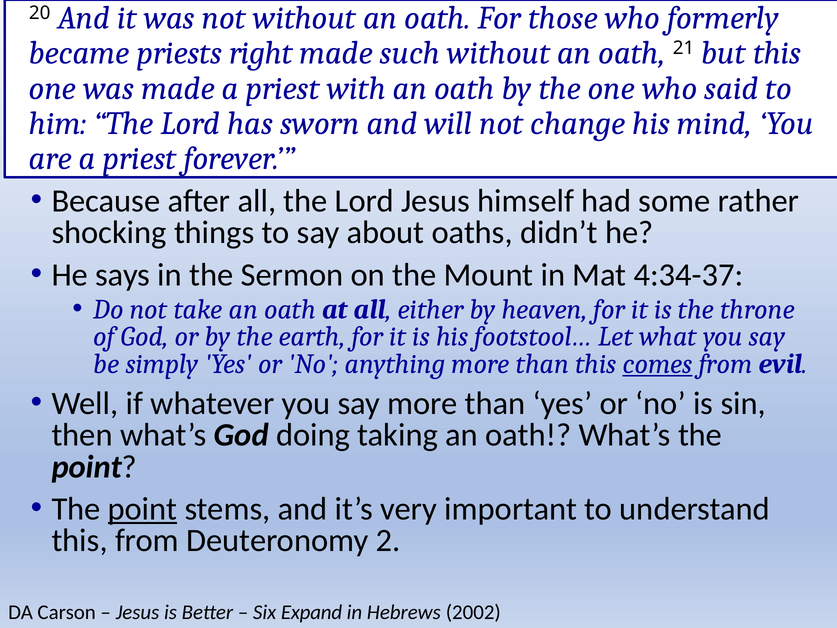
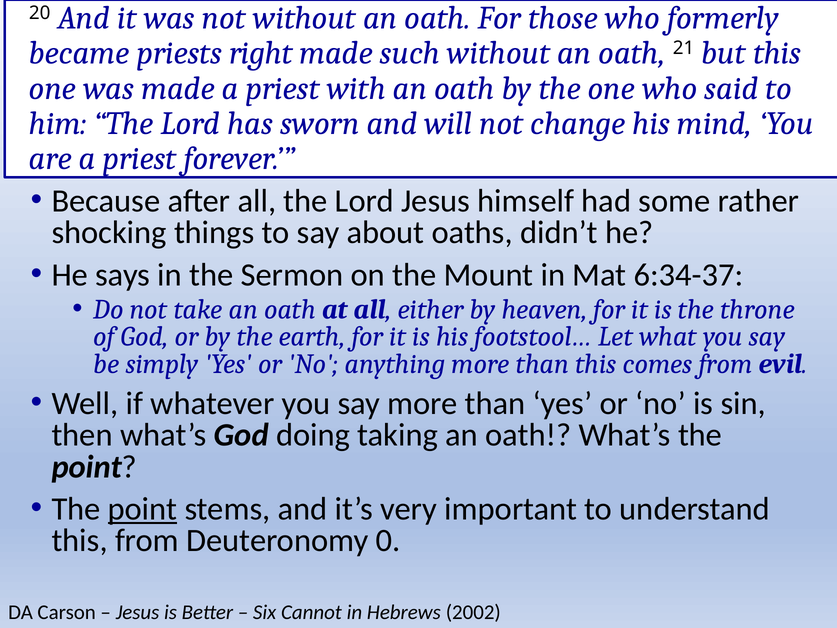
4:34-37: 4:34-37 -> 6:34-37
comes underline: present -> none
2: 2 -> 0
Expand: Expand -> Cannot
